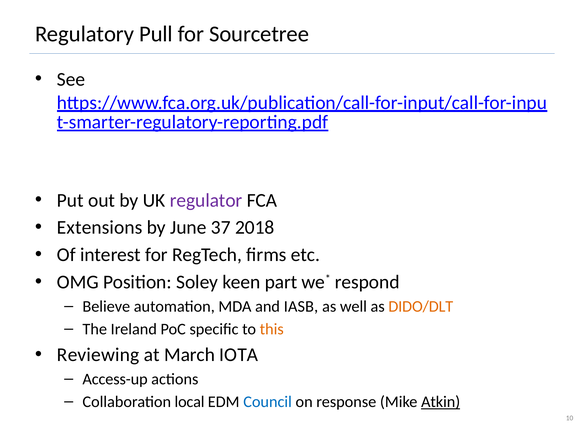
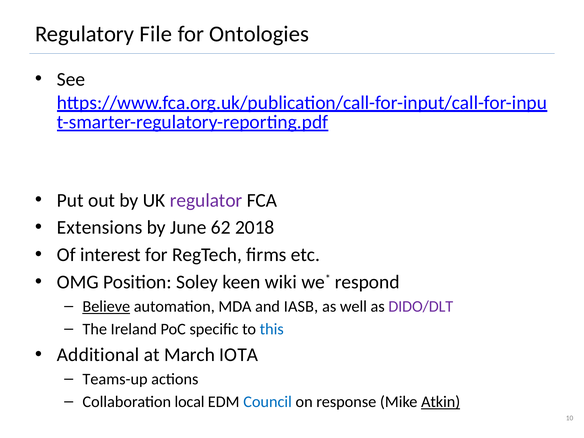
Pull: Pull -> File
Sourcetree: Sourcetree -> Ontologies
37: 37 -> 62
part: part -> wiki
Believe underline: none -> present
DIDO/DLT colour: orange -> purple
this colour: orange -> blue
Reviewing: Reviewing -> Additional
Access-up: Access-up -> Teams-up
